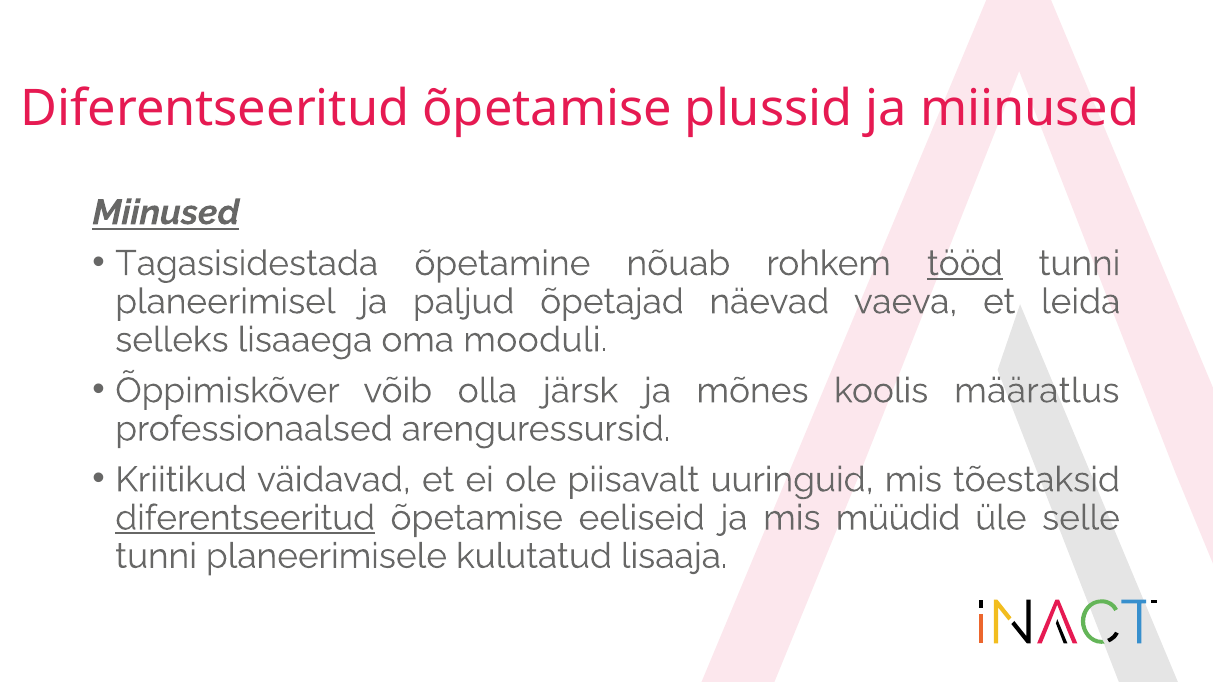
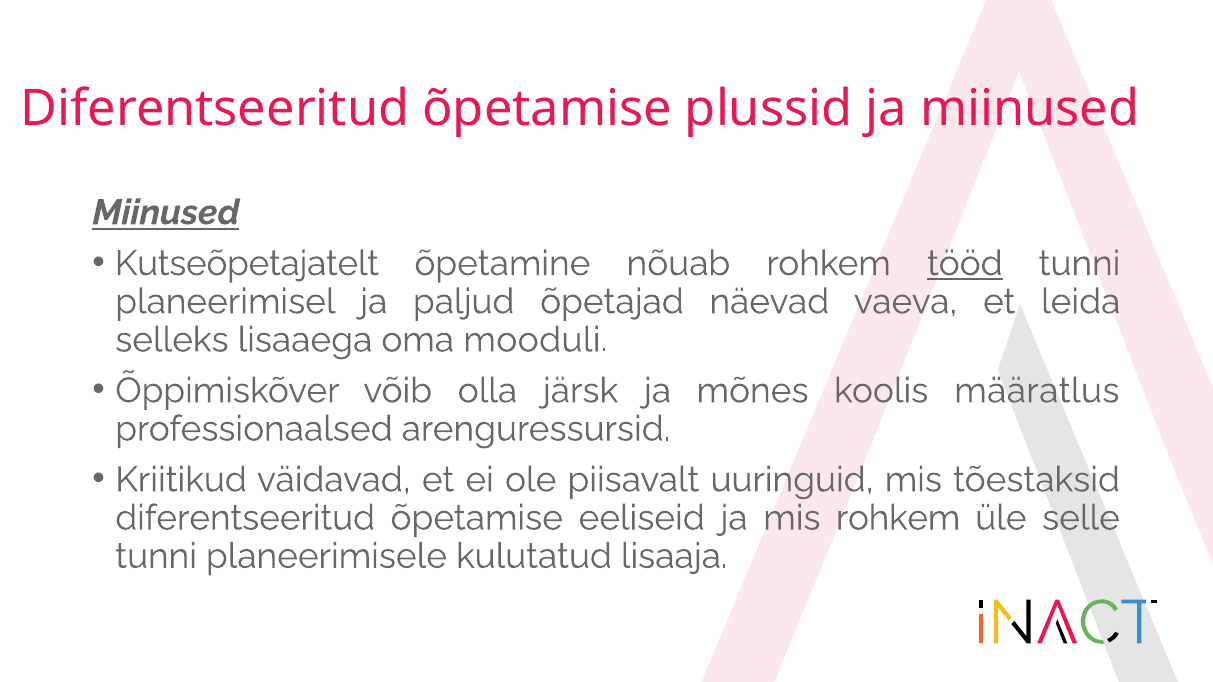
Tagasisidestada: Tagasisidestada -> Kutseõpetajatelt
diferentseeritud at (245, 518) underline: present -> none
mis müüdid: müüdid -> rohkem
